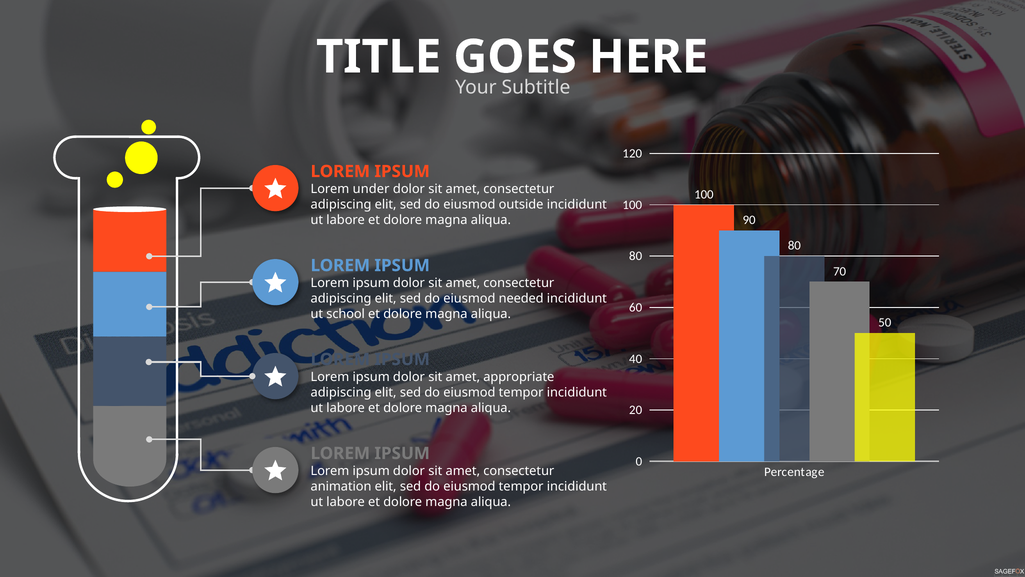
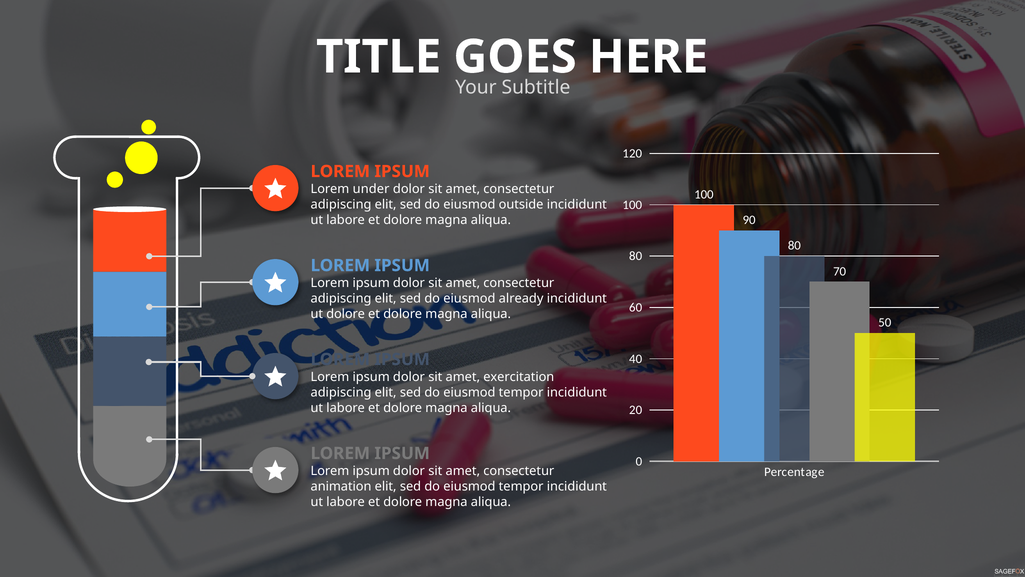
needed: needed -> already
ut school: school -> dolore
appropriate: appropriate -> exercitation
